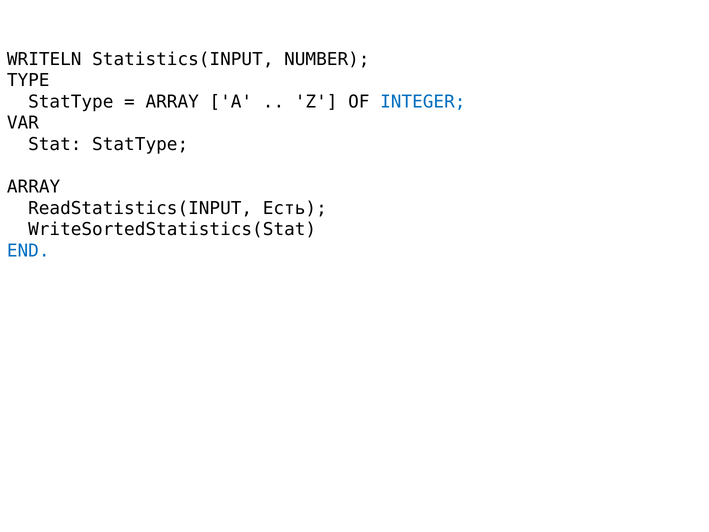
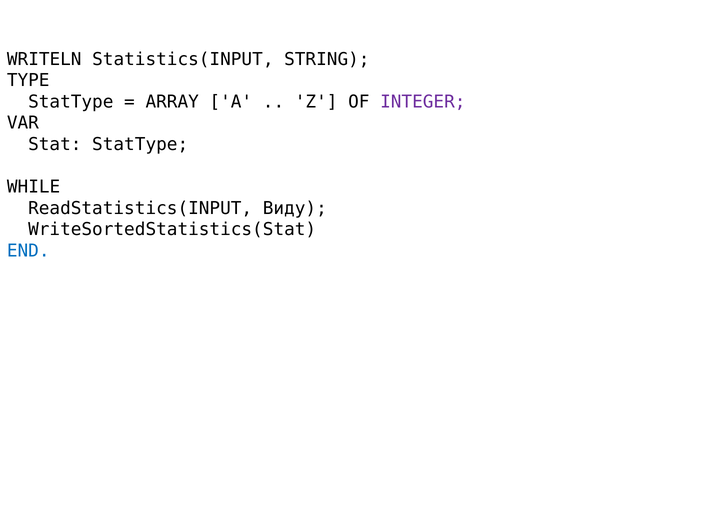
NUMBER: NUMBER -> STRING
INTEGER colour: blue -> purple
ARRAY at (34, 187): ARRAY -> WHILE
Есть: Есть -> Виду
